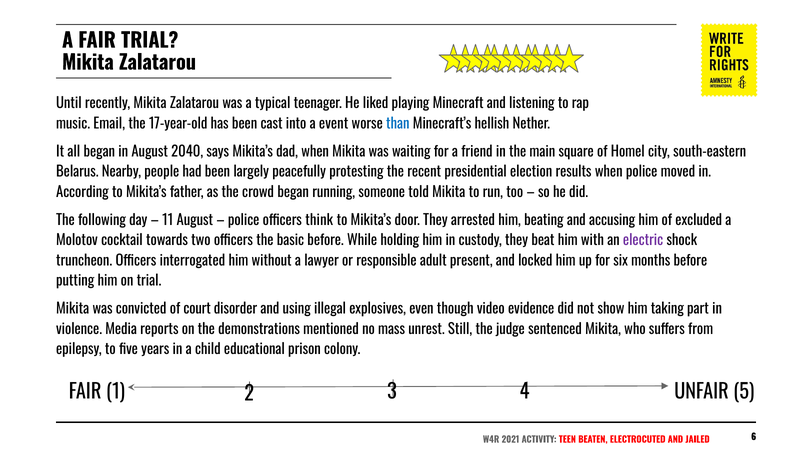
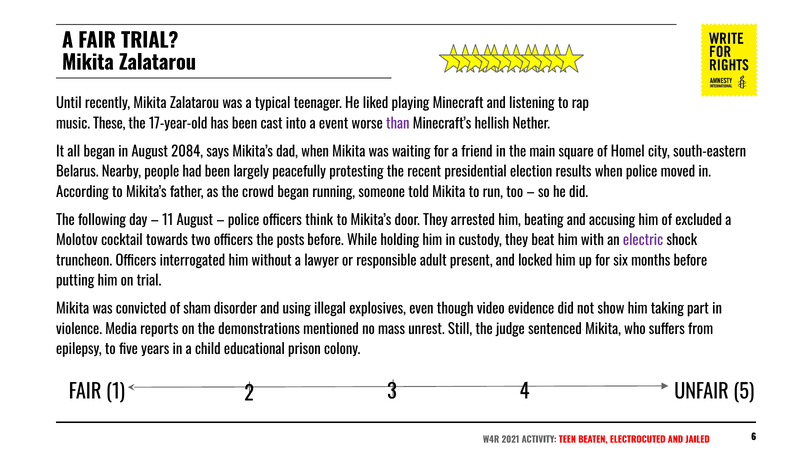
Email: Email -> These
than colour: blue -> purple
2040: 2040 -> 2084
basic: basic -> posts
court: court -> sham
